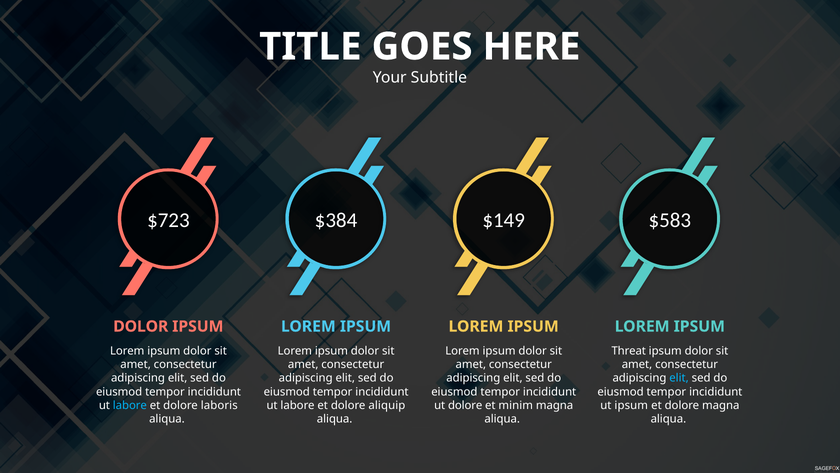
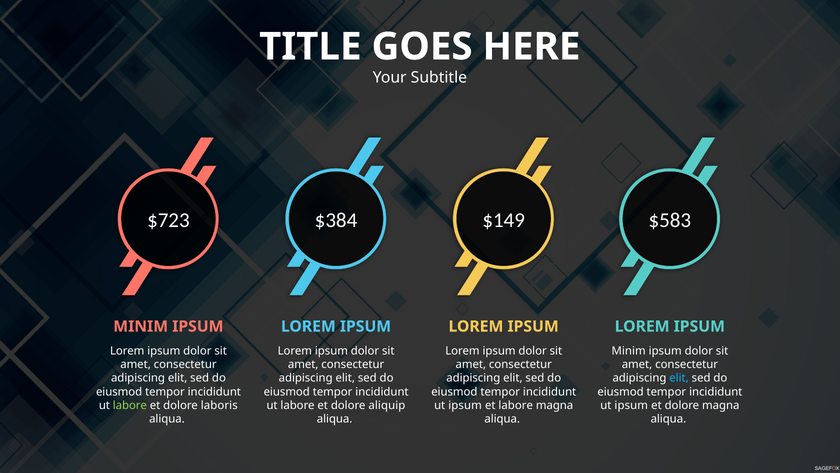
DOLOR at (141, 326): DOLOR -> MINIM
Threat at (629, 350): Threat -> Minim
labore at (130, 405) colour: light blue -> light green
dolore at (465, 405): dolore -> ipsum
et minim: minim -> labore
